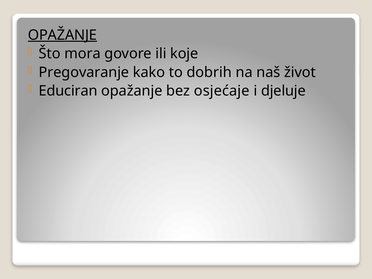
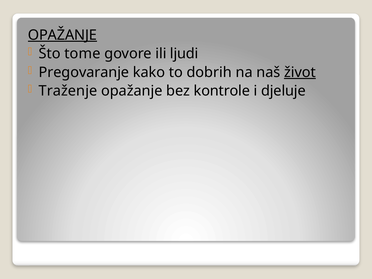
mora: mora -> tome
koje: koje -> ljudi
život underline: none -> present
Educiran: Educiran -> Traženje
osjećaje: osjećaje -> kontrole
